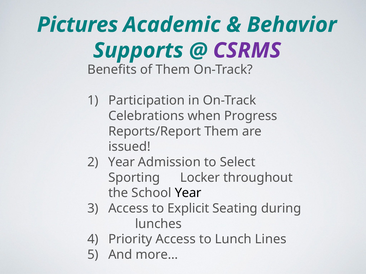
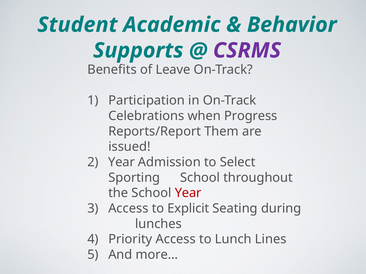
Pictures: Pictures -> Student
of Them: Them -> Leave
Sporting Locker: Locker -> School
Year at (188, 193) colour: black -> red
